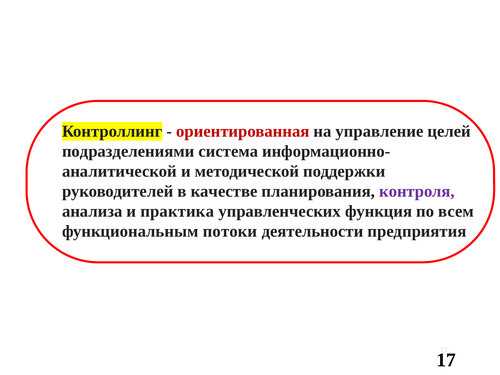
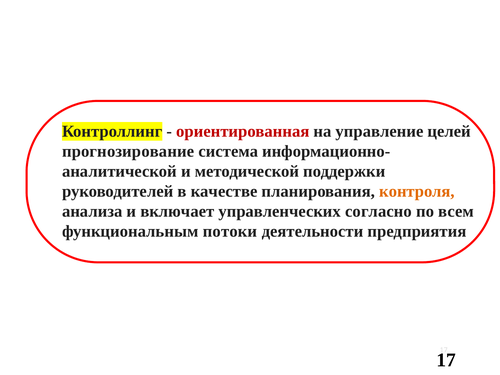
подразделениями: подразделениями -> прогнозирование
контроля colour: purple -> orange
практика: практика -> включает
функция: функция -> согласно
